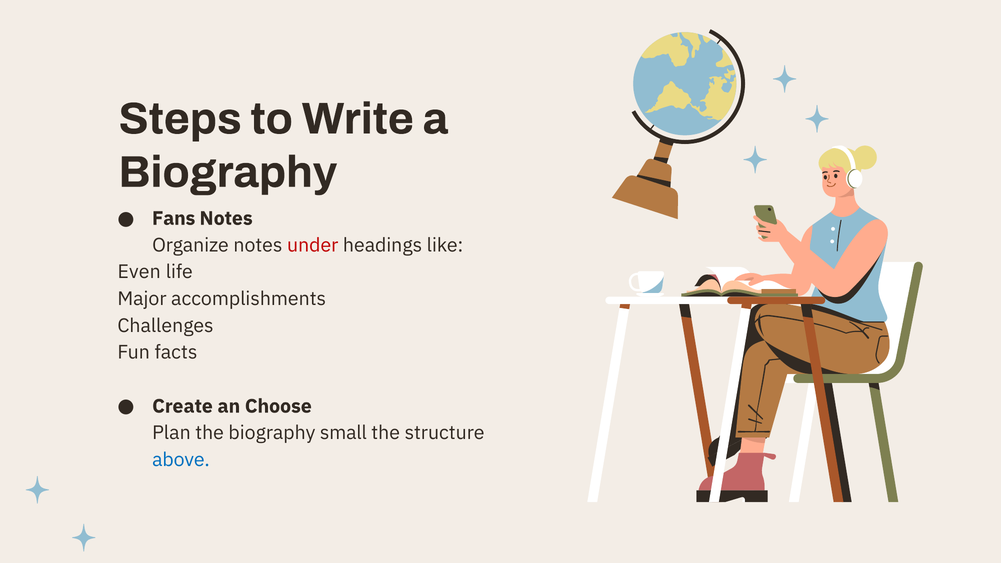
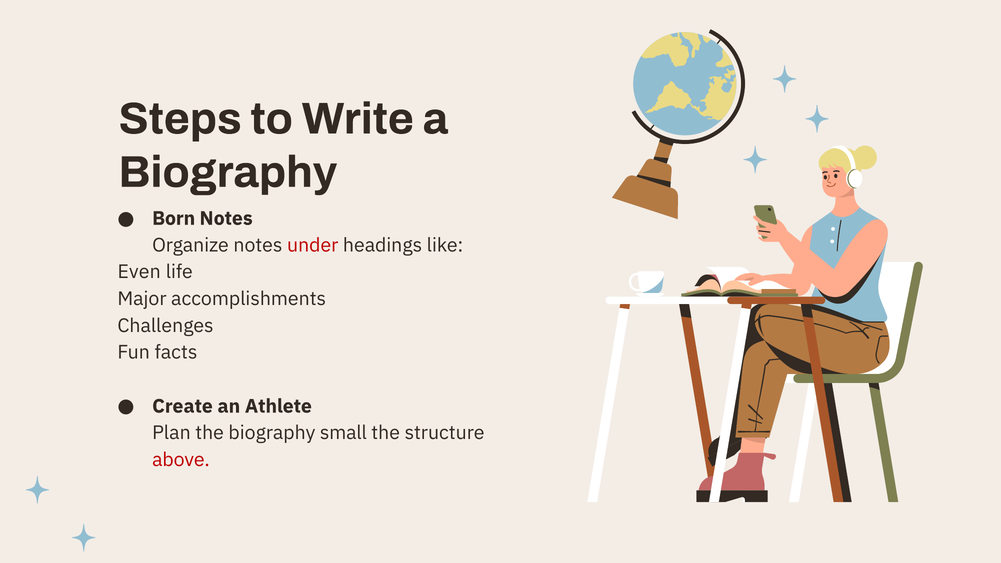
Fans: Fans -> Born
Choose: Choose -> Athlete
above colour: blue -> red
